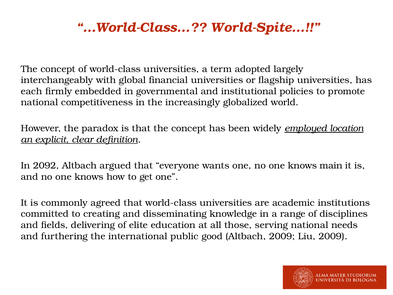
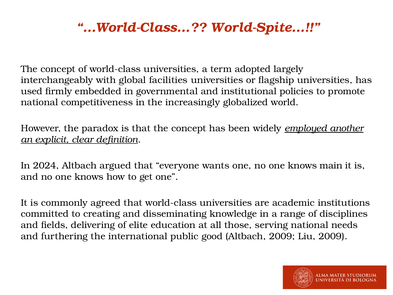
financial: financial -> facilities
each: each -> used
location: location -> another
2092: 2092 -> 2024
